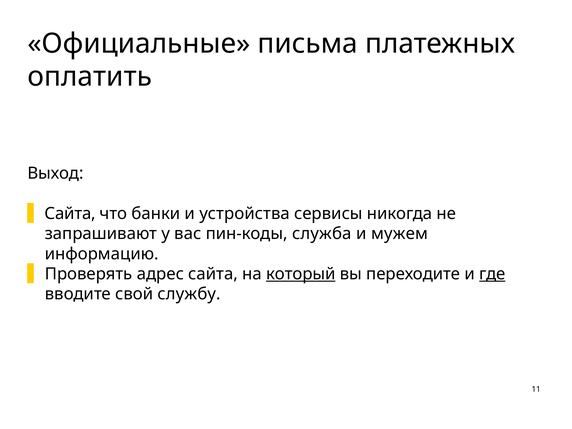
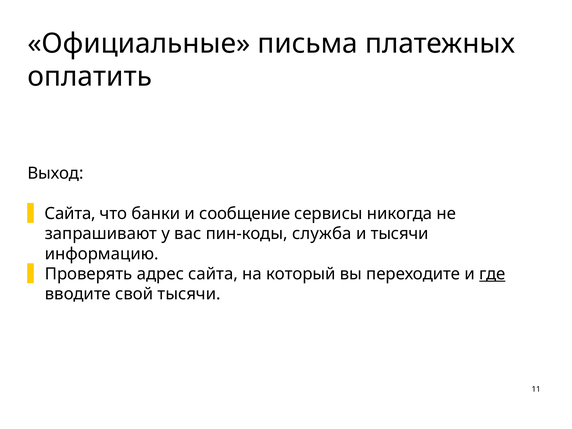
устройства: устройства -> сообщение
и мужем: мужем -> тысячи
который underline: present -> none
свой службу: службу -> тысячи
